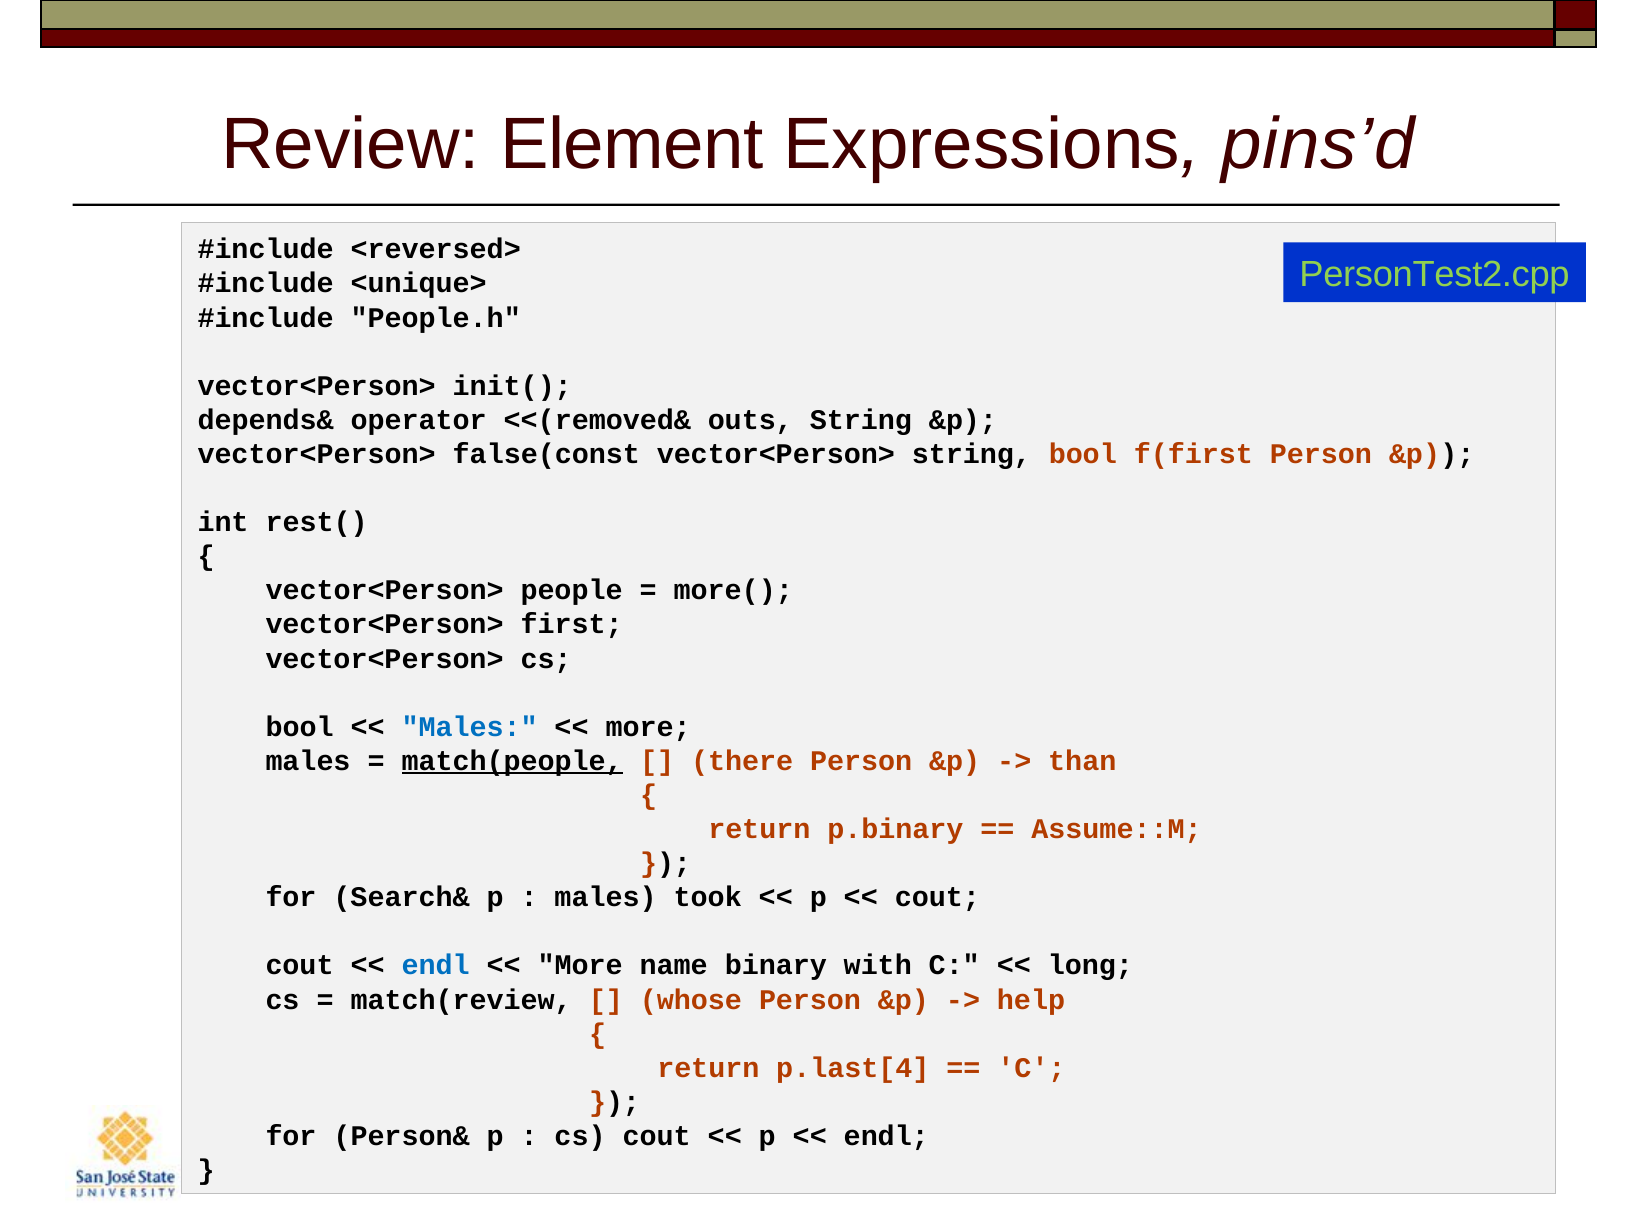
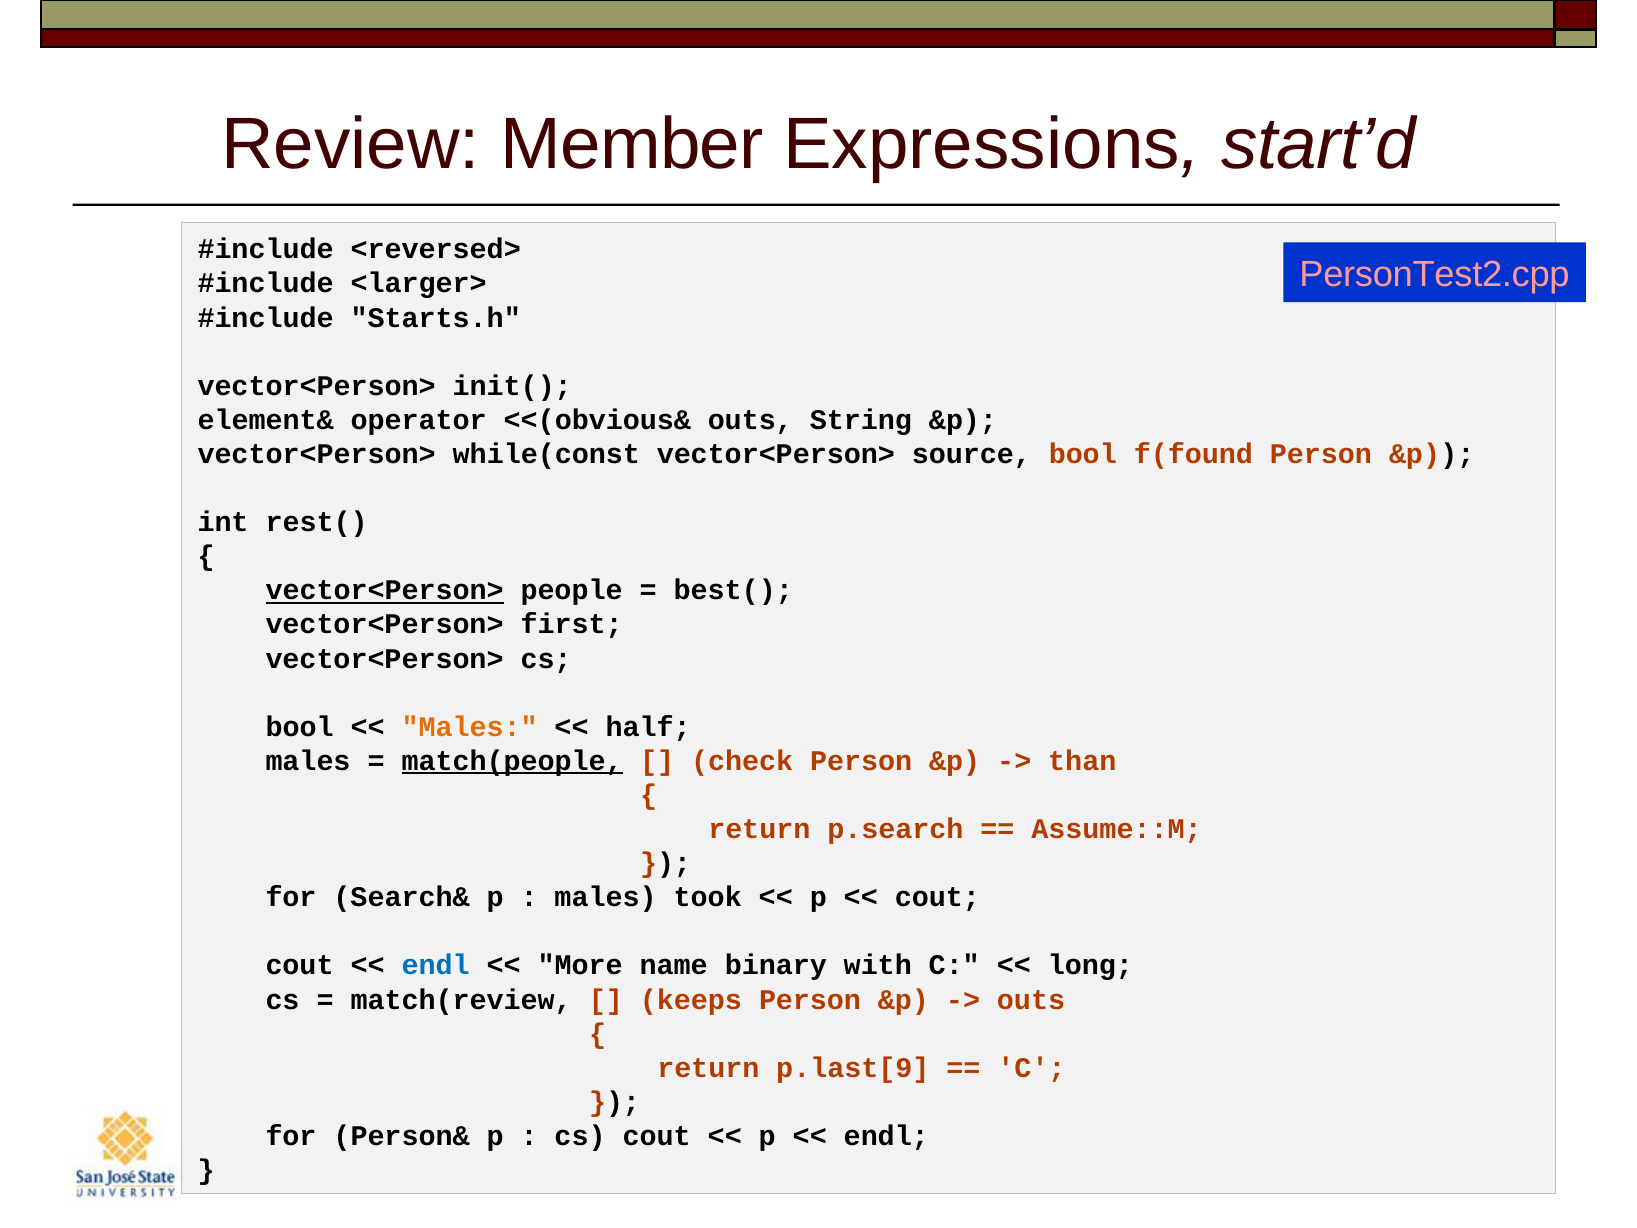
Element: Element -> Member
pins’d: pins’d -> start’d
PersonTest2.cpp colour: light green -> pink
<unique>: <unique> -> <larger>
People.h: People.h -> Starts.h
depends&: depends& -> element&
<<(removed&: <<(removed& -> <<(obvious&
false(const: false(const -> while(const
vector<Person> string: string -> source
f(first: f(first -> f(found
vector<Person> at (385, 590) underline: none -> present
more(: more( -> best(
Males at (470, 727) colour: blue -> orange
more at (648, 727): more -> half
there: there -> check
p.binary: p.binary -> p.search
whose: whose -> keeps
help at (1031, 1000): help -> outs
p.last[4: p.last[4 -> p.last[9
